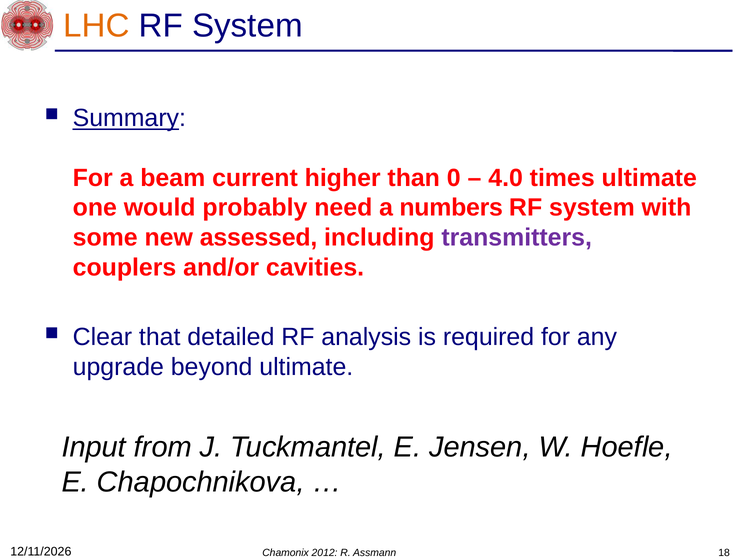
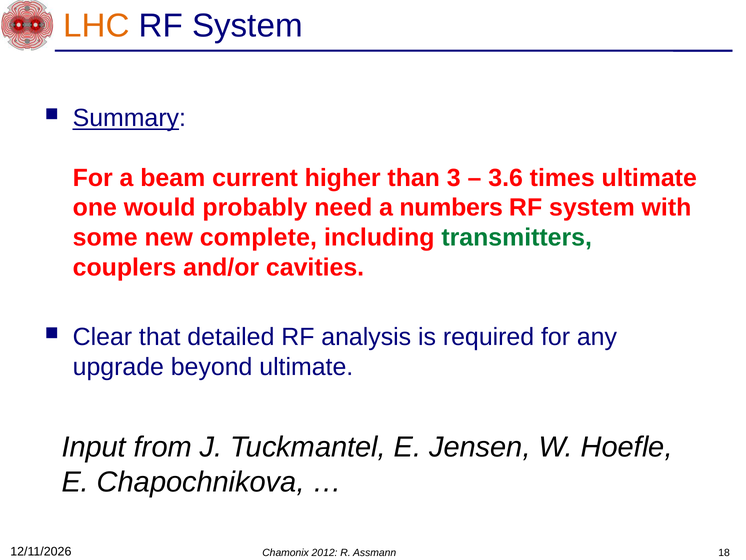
0: 0 -> 3
4.0: 4.0 -> 3.6
assessed: assessed -> complete
transmitters colour: purple -> green
